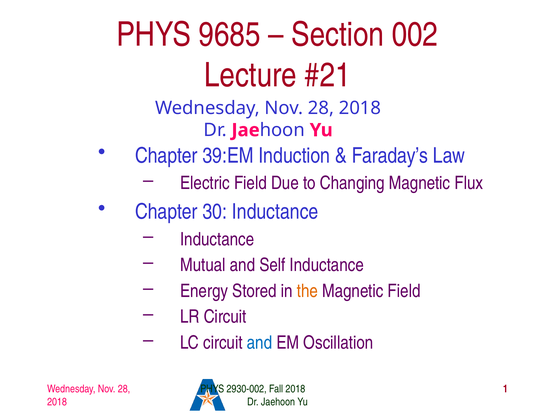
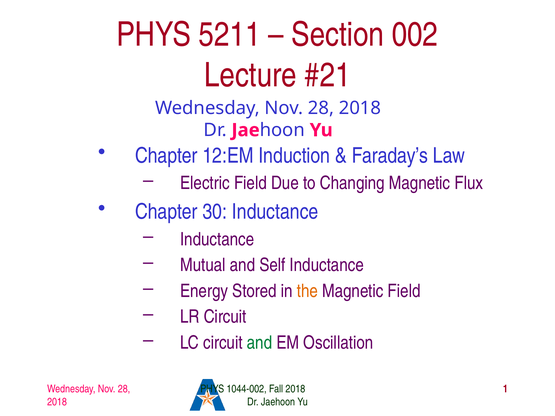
9685: 9685 -> 5211
39:EM: 39:EM -> 12:EM
and at (260, 343) colour: blue -> green
2930-002: 2930-002 -> 1044-002
